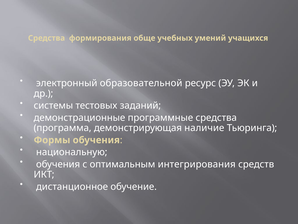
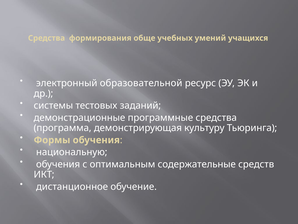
наличие: наличие -> культуру
интегрирования: интегрирования -> содержательные
